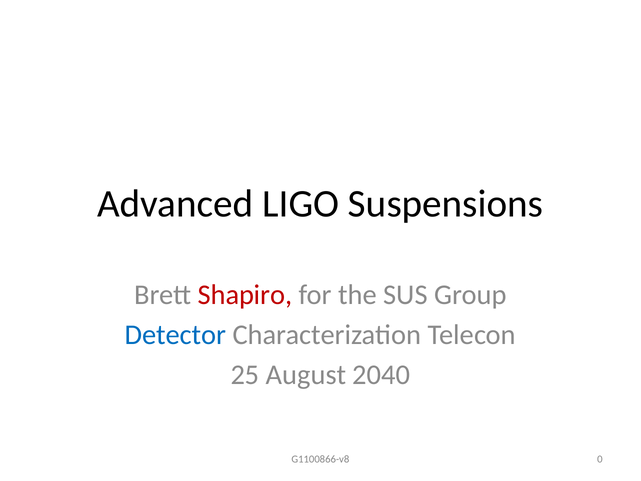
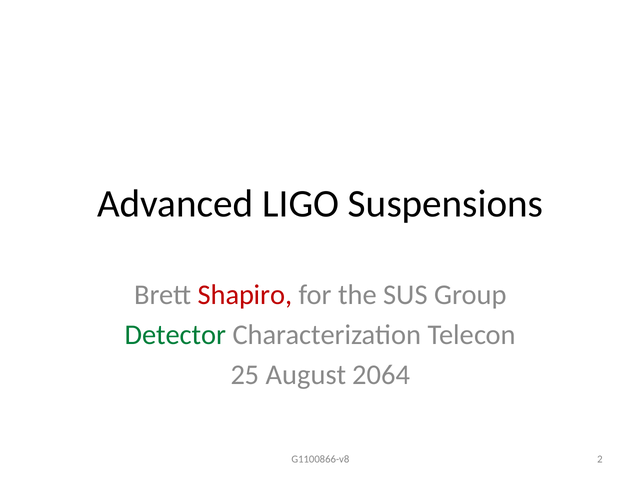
Detector colour: blue -> green
2040: 2040 -> 2064
0: 0 -> 2
